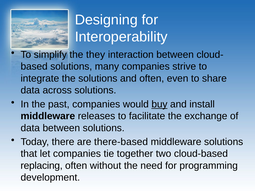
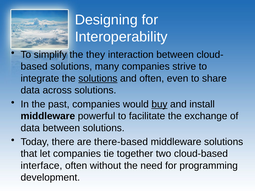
solutions at (98, 78) underline: none -> present
releases: releases -> powerful
replacing: replacing -> interface
